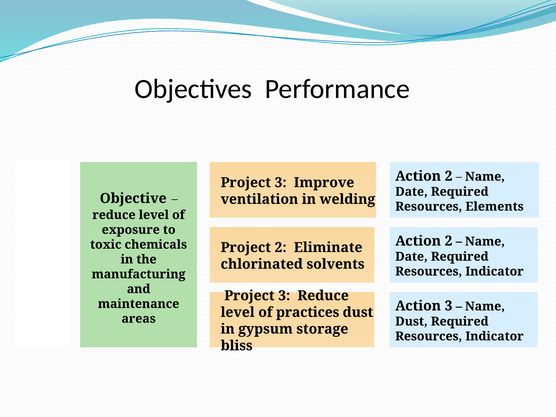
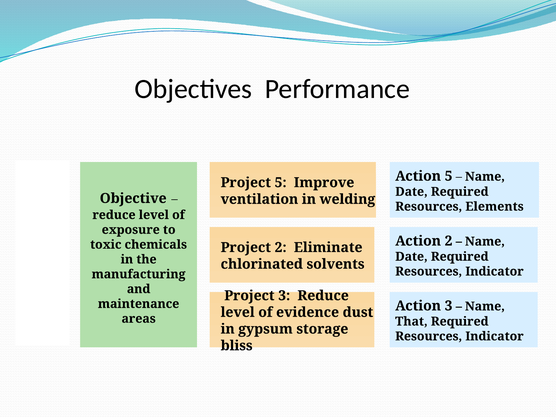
2 at (449, 176): 2 -> 5
3 at (281, 183): 3 -> 5
practices: practices -> evidence
Dust at (411, 321): Dust -> That
